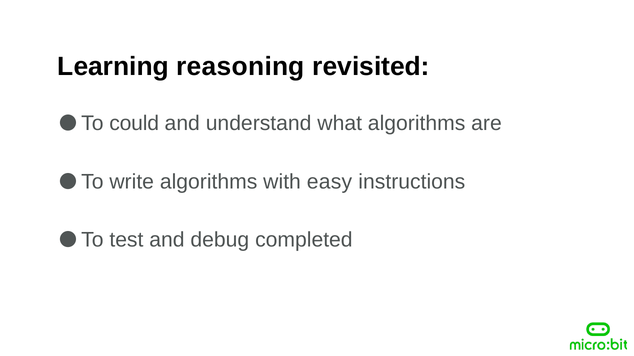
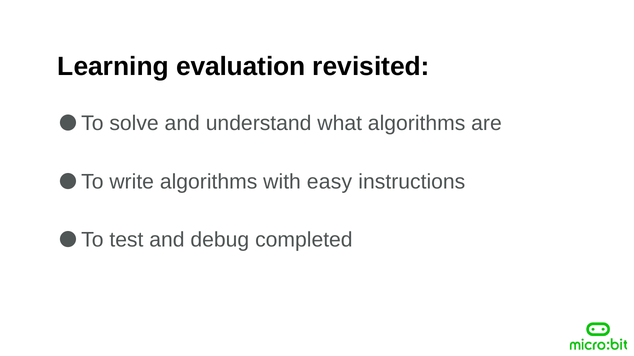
reasoning: reasoning -> evaluation
could: could -> solve
